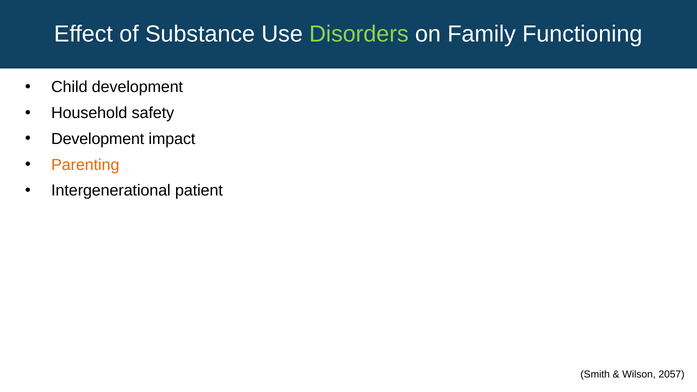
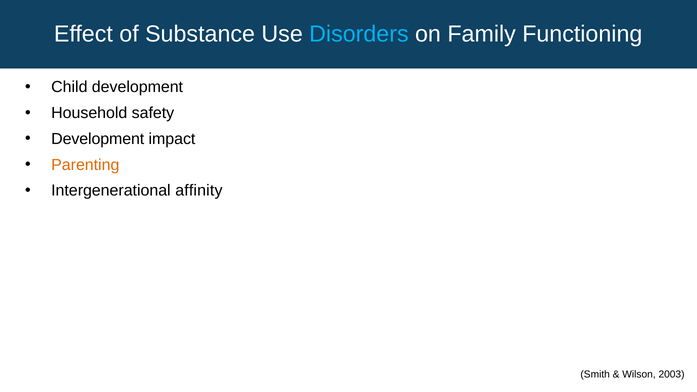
Disorders colour: light green -> light blue
patient: patient -> affinity
2057: 2057 -> 2003
